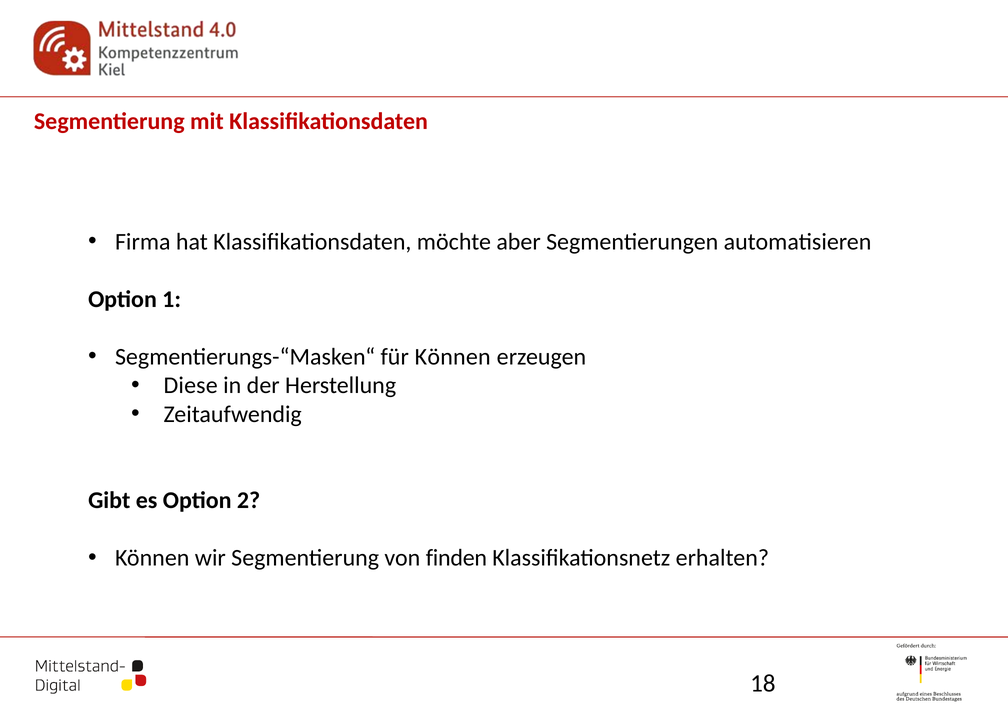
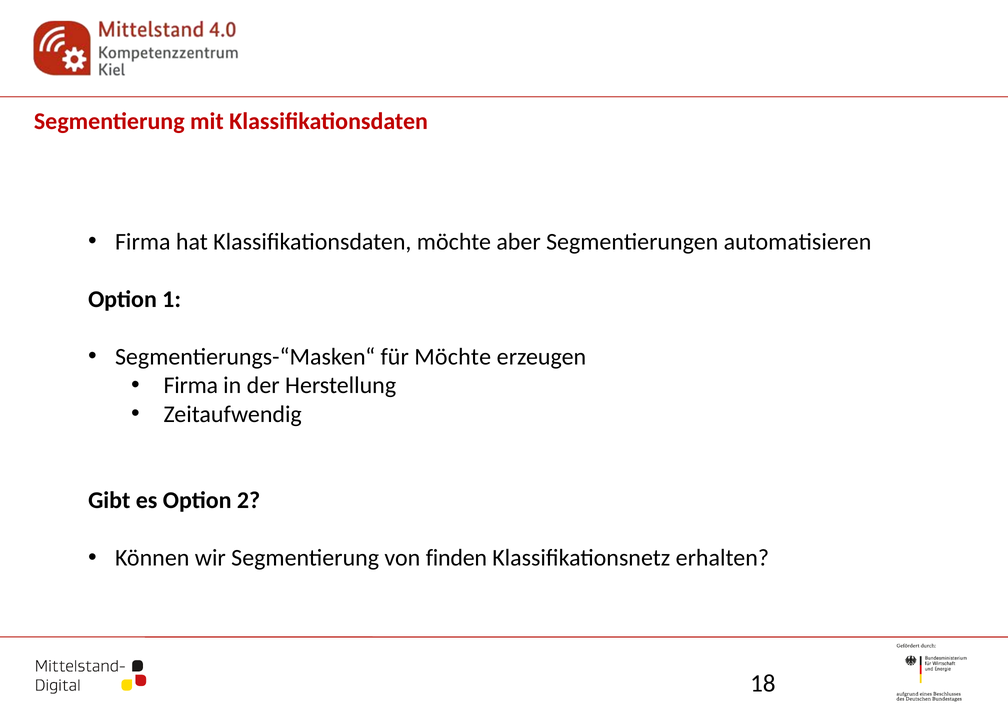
für Können: Können -> Möchte
Diese at (191, 385): Diese -> Firma
